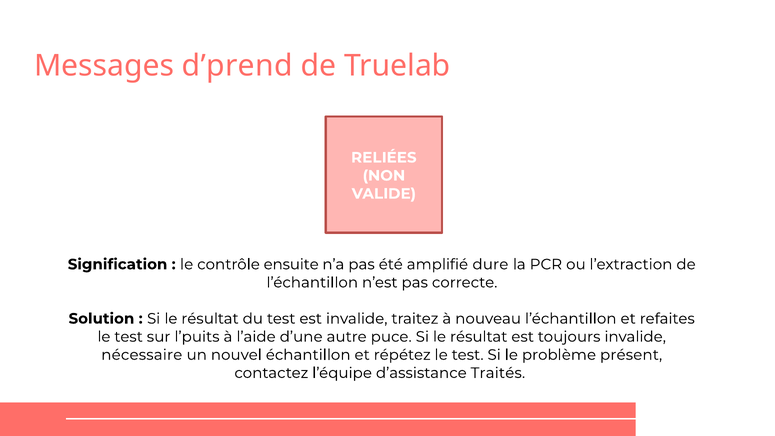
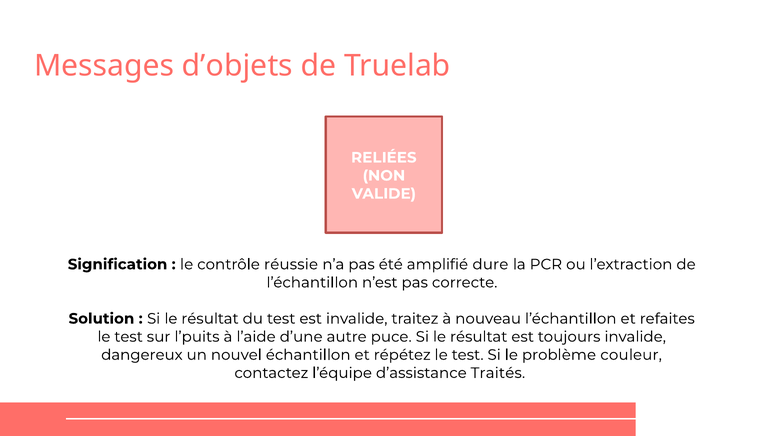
d’prend: d’prend -> d’objets
ensuite: ensuite -> réussie
nécessaire: nécessaire -> dangereux
présent: présent -> couleur
